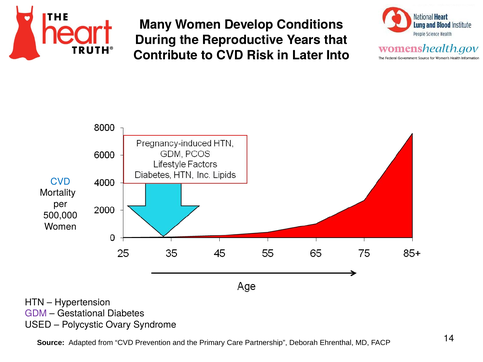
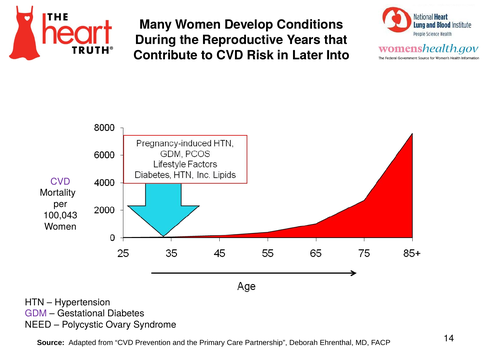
CVD at (60, 182) colour: blue -> purple
500,000: 500,000 -> 100,043
USED: USED -> NEED
